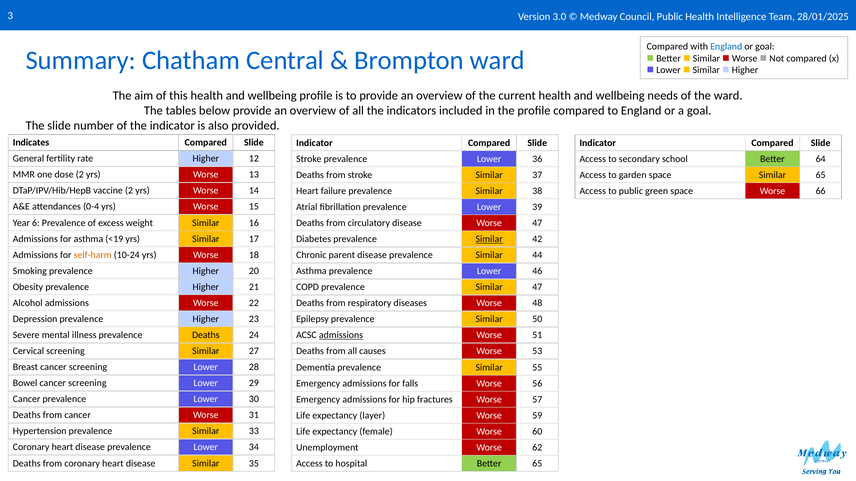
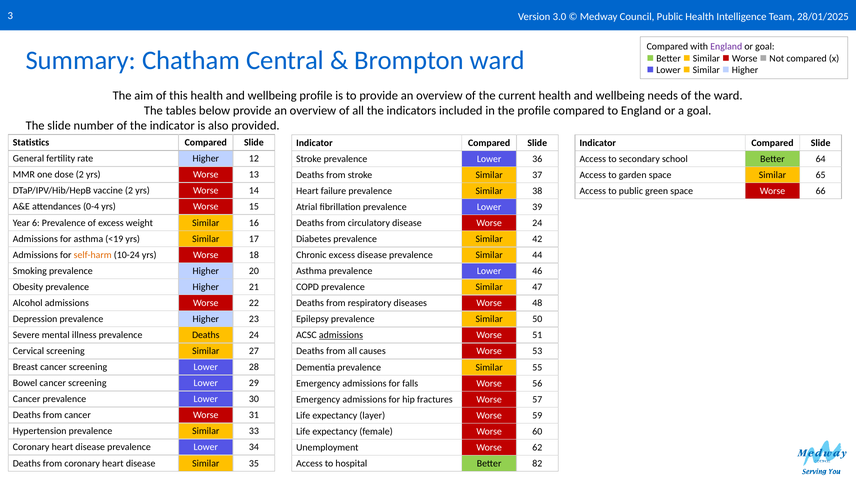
England at (726, 47) colour: blue -> purple
Indicates: Indicates -> Statistics
Worse 47: 47 -> 24
Similar at (489, 239) underline: present -> none
Chronic parent: parent -> excess
Better 65: 65 -> 82
